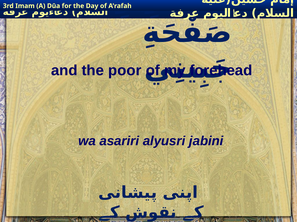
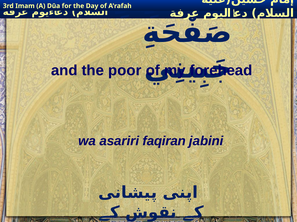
alyusri: alyusri -> faqiran
